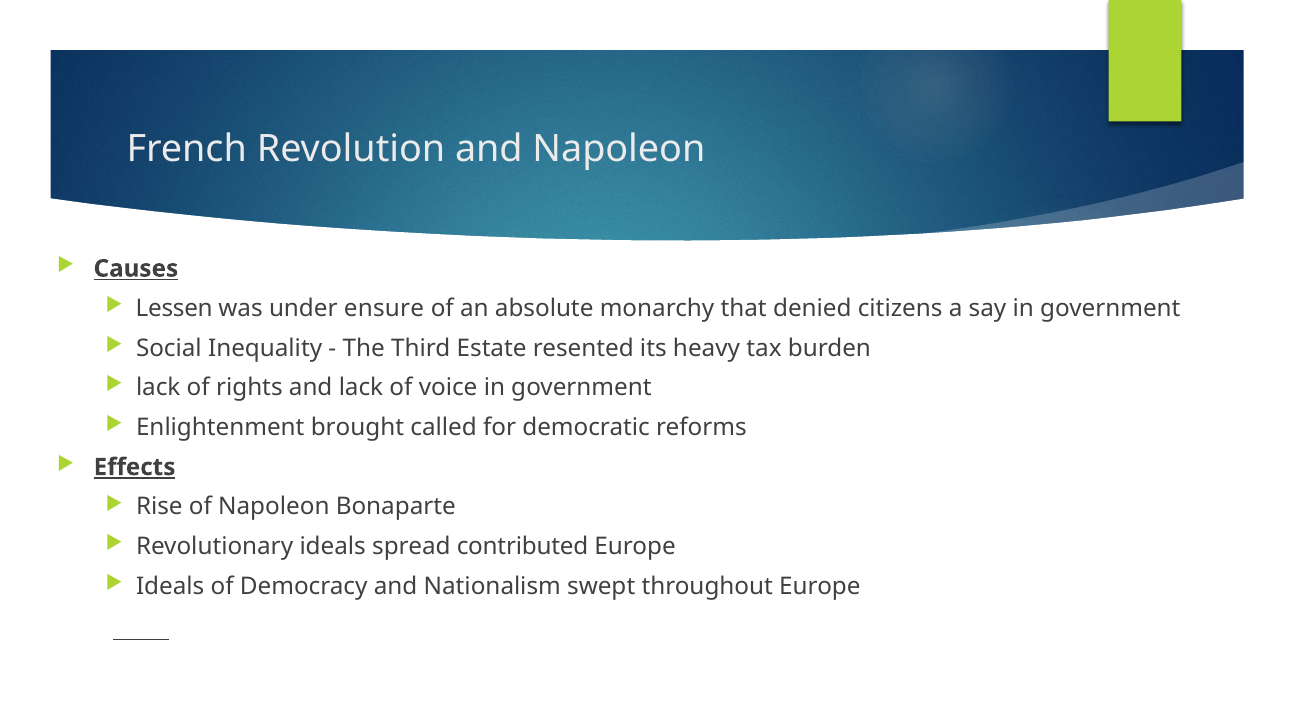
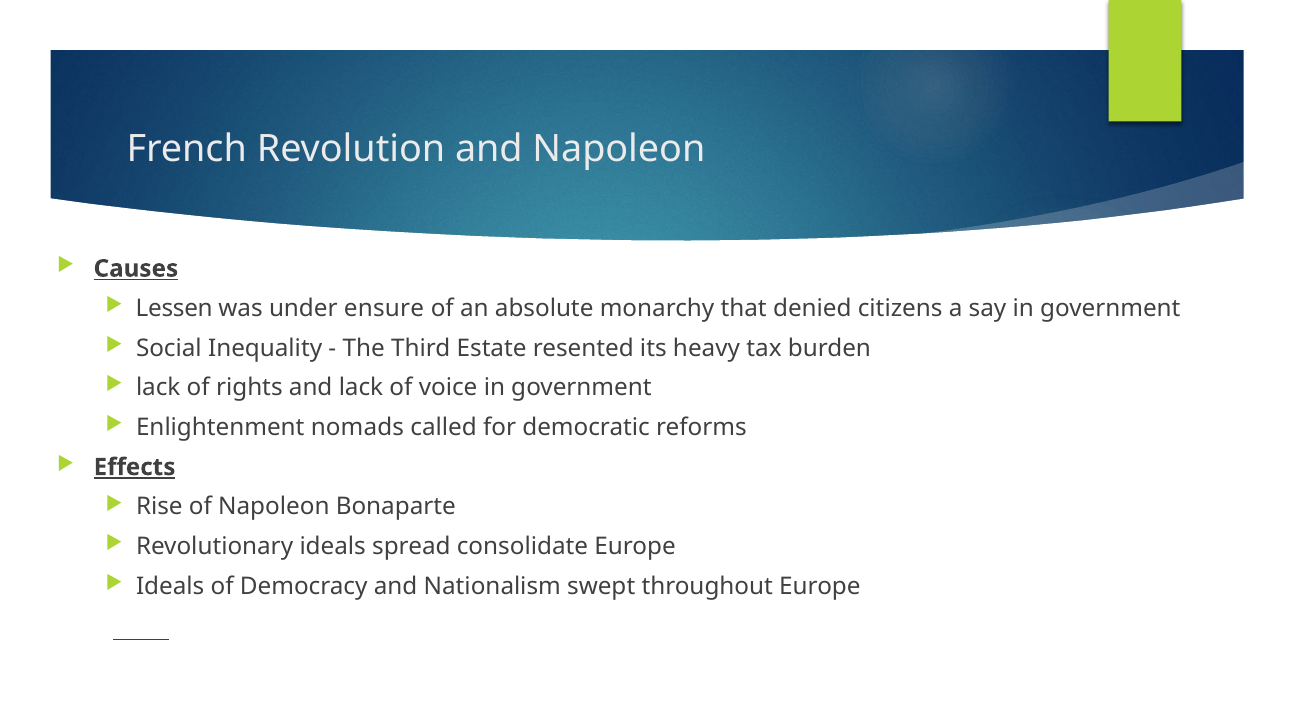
brought: brought -> nomads
contributed: contributed -> consolidate
